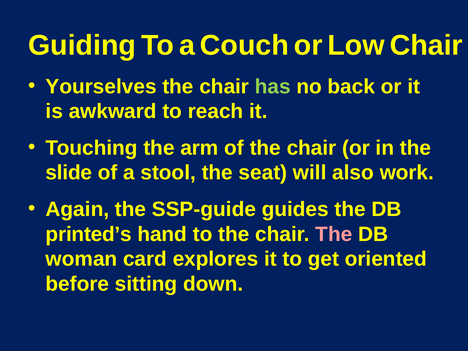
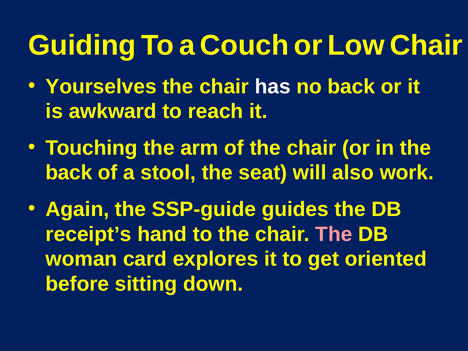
has colour: light green -> white
slide at (69, 173): slide -> back
printed’s: printed’s -> receipt’s
